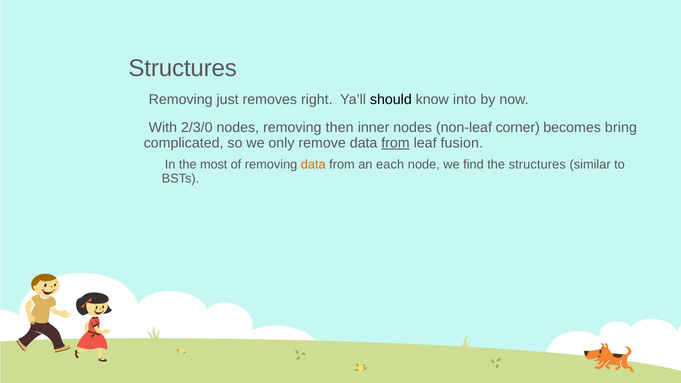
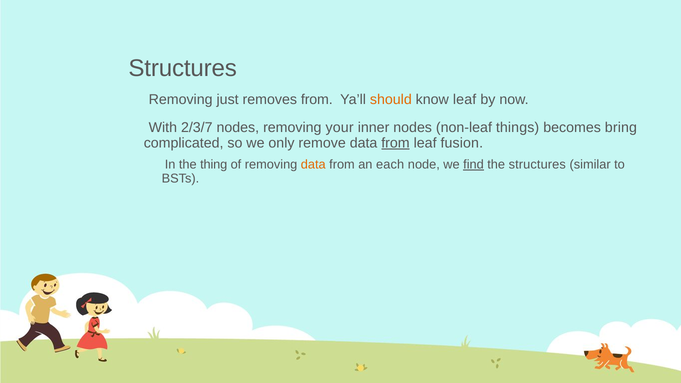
removes right: right -> from
should colour: black -> orange
know into: into -> leaf
2/3/0: 2/3/0 -> 2/3/7
then: then -> your
corner: corner -> things
most: most -> thing
find underline: none -> present
